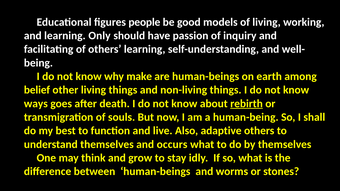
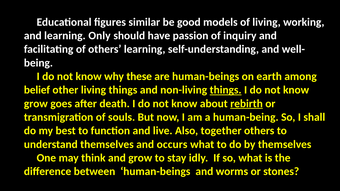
people: people -> similar
make: make -> these
things at (226, 90) underline: none -> present
ways at (36, 104): ways -> grow
adaptive: adaptive -> together
